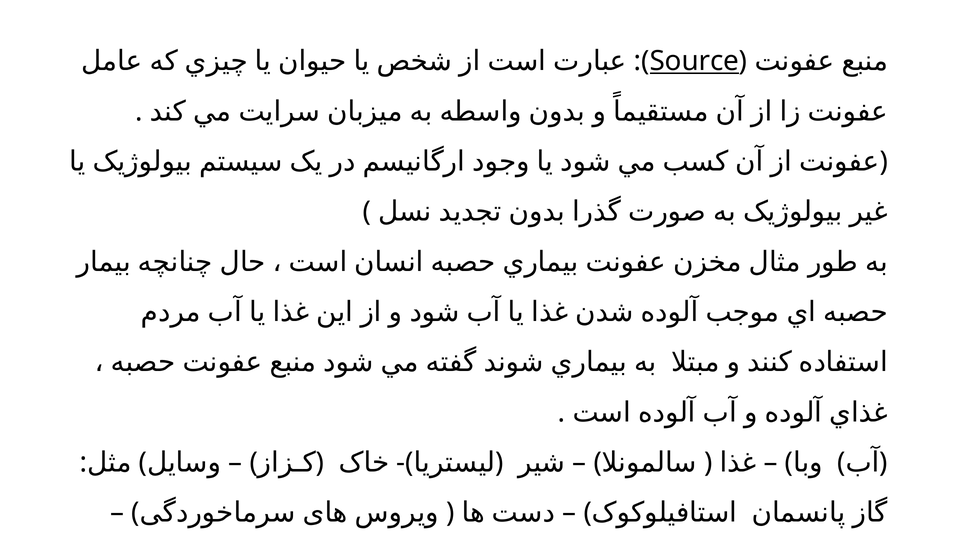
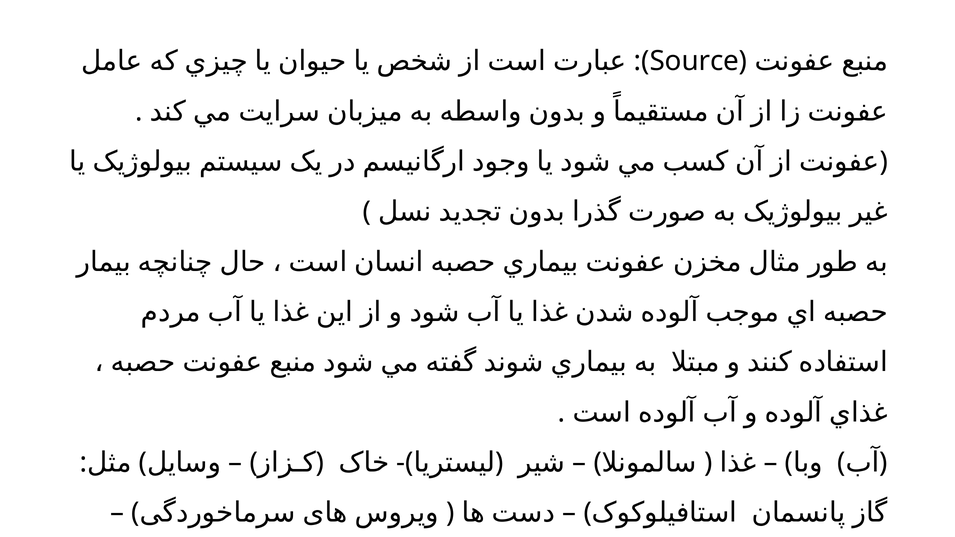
Source underline: present -> none
